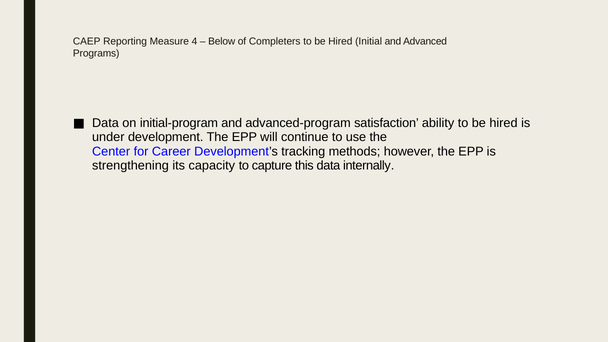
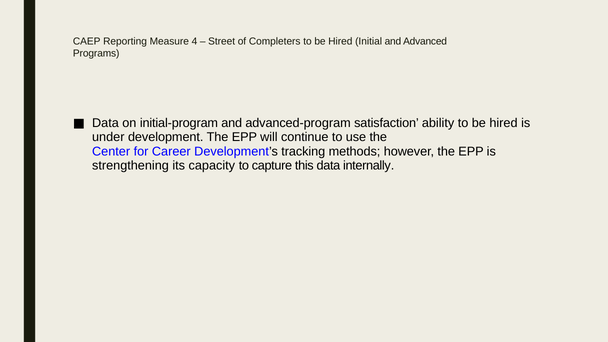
Below: Below -> Street
